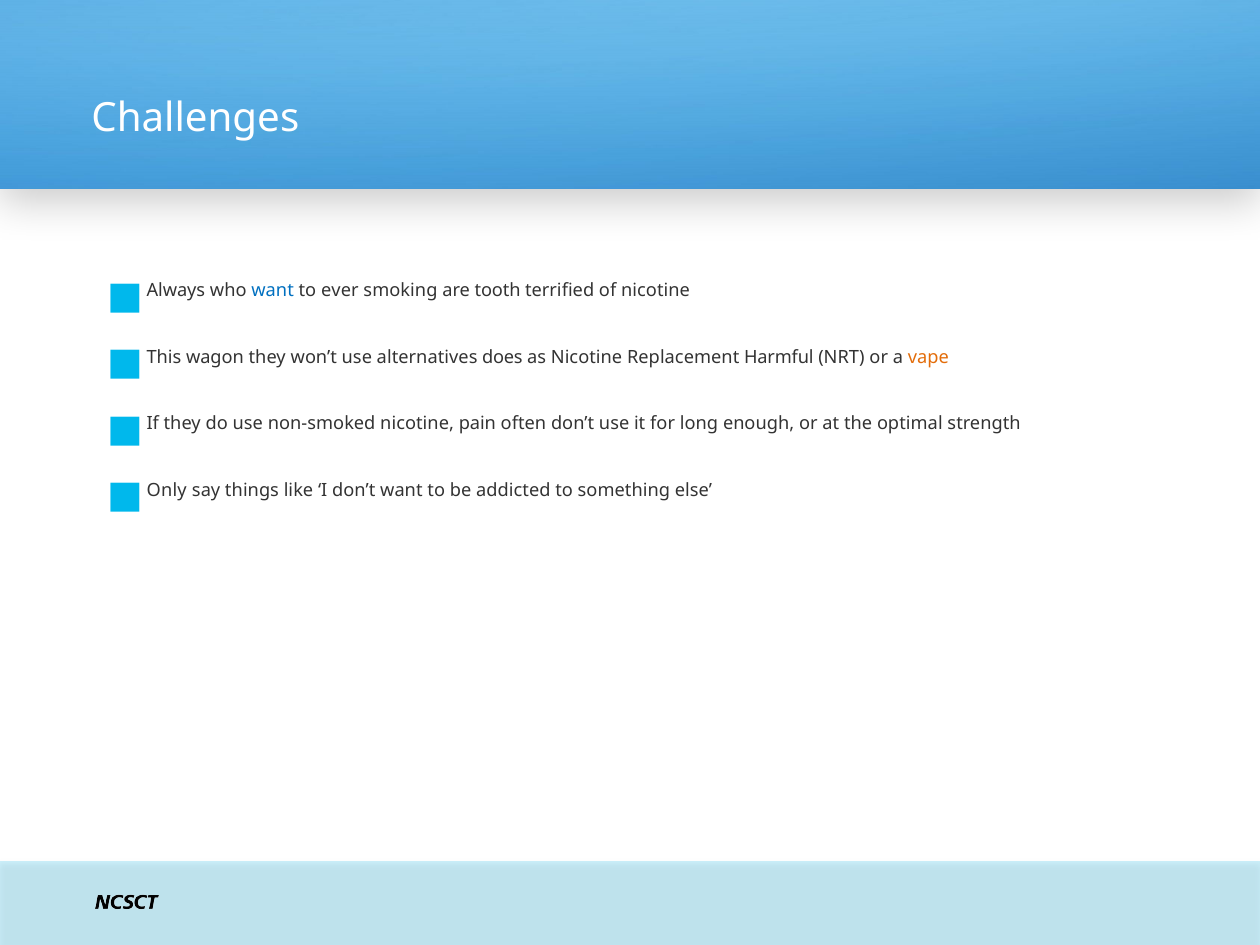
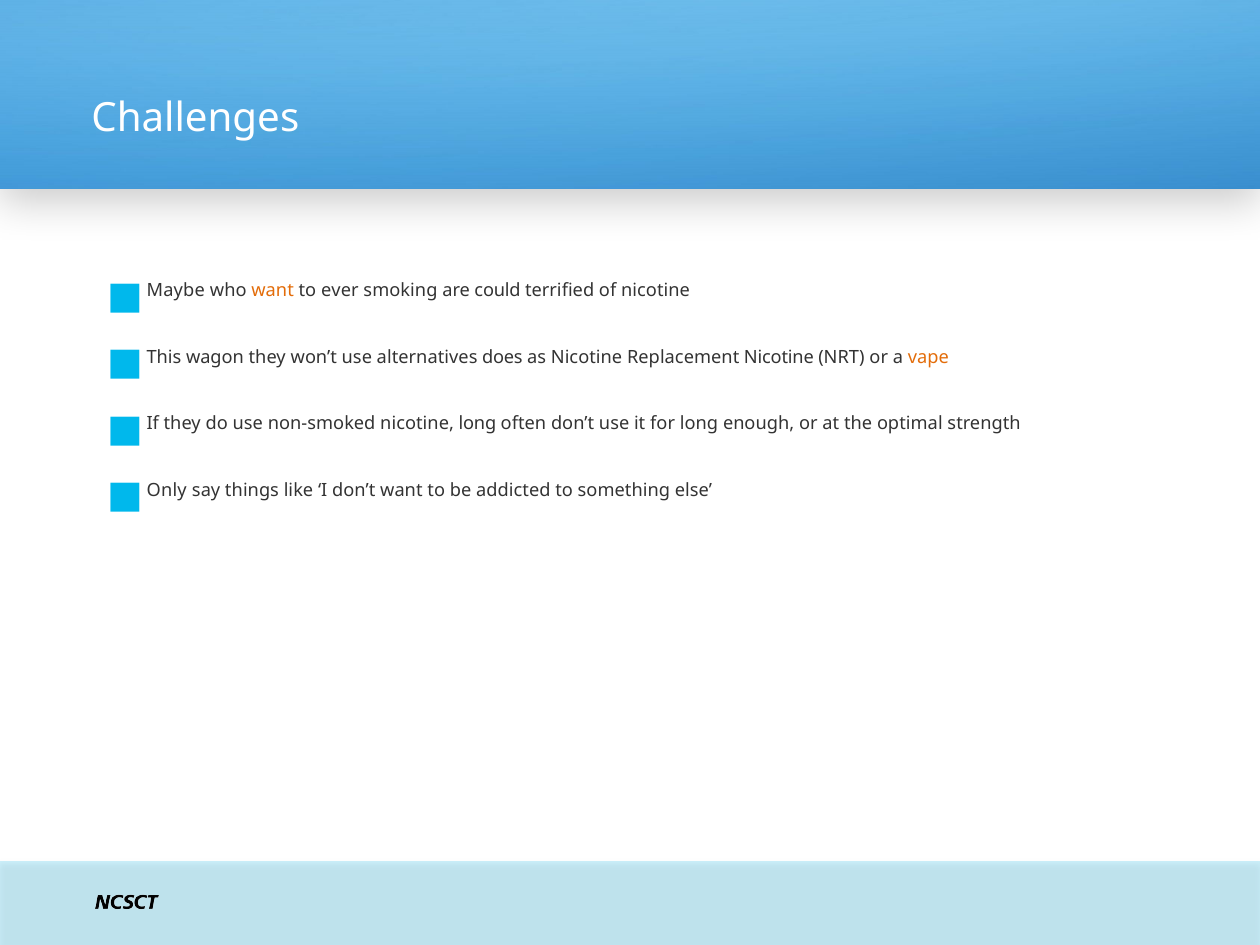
Always: Always -> Maybe
want at (273, 291) colour: blue -> orange
tooth: tooth -> could
Replacement Harmful: Harmful -> Nicotine
nicotine pain: pain -> long
